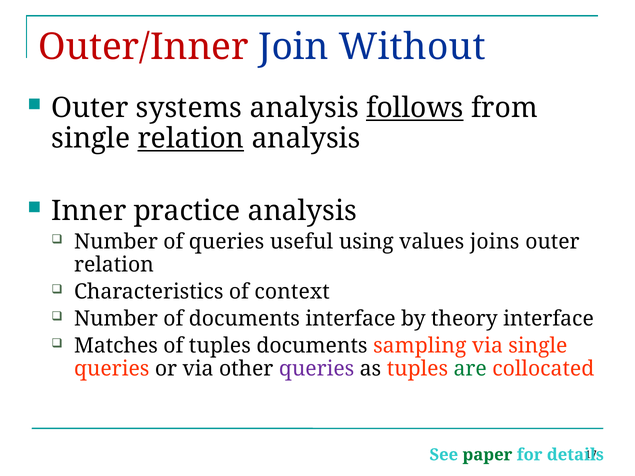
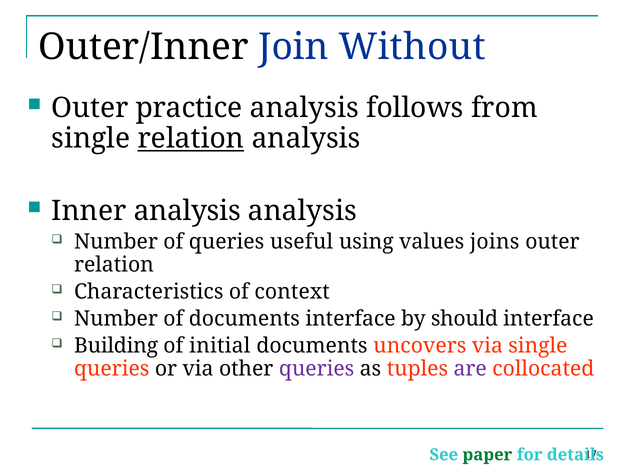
Outer/Inner colour: red -> black
systems: systems -> practice
follows underline: present -> none
Inner practice: practice -> analysis
theory: theory -> should
Matches: Matches -> Building
of tuples: tuples -> initial
sampling: sampling -> uncovers
are colour: green -> purple
